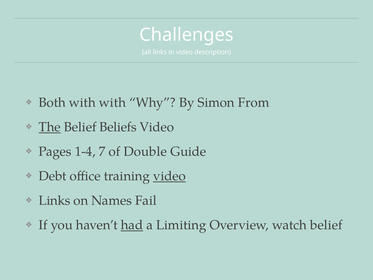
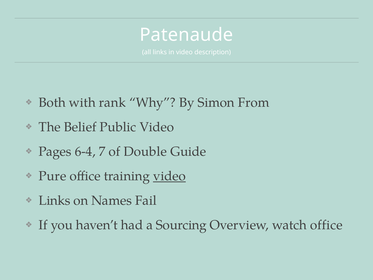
Challenges: Challenges -> Patenaude
with with: with -> rank
The underline: present -> none
Beliefs: Beliefs -> Public
1-4: 1-4 -> 6-4
Debt: Debt -> Pure
had underline: present -> none
Limiting: Limiting -> Sourcing
watch belief: belief -> office
